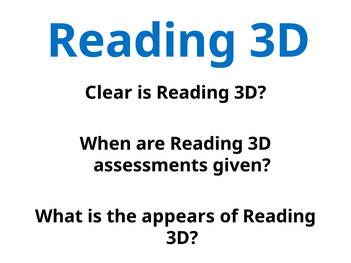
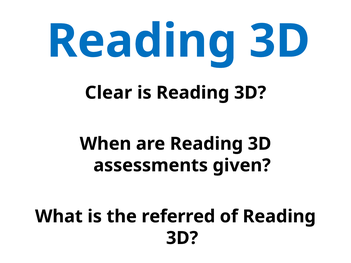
appears: appears -> referred
